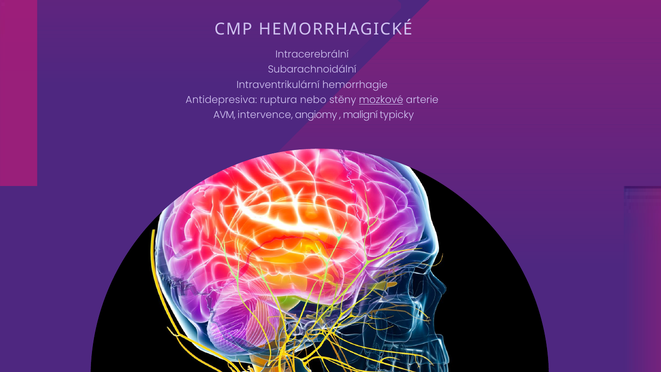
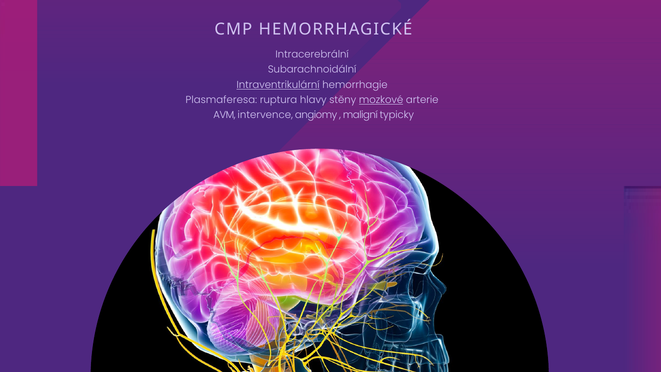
Intraventrikulární underline: none -> present
Antidepresiva: Antidepresiva -> Plasmaferesa
nebo: nebo -> hlavy
